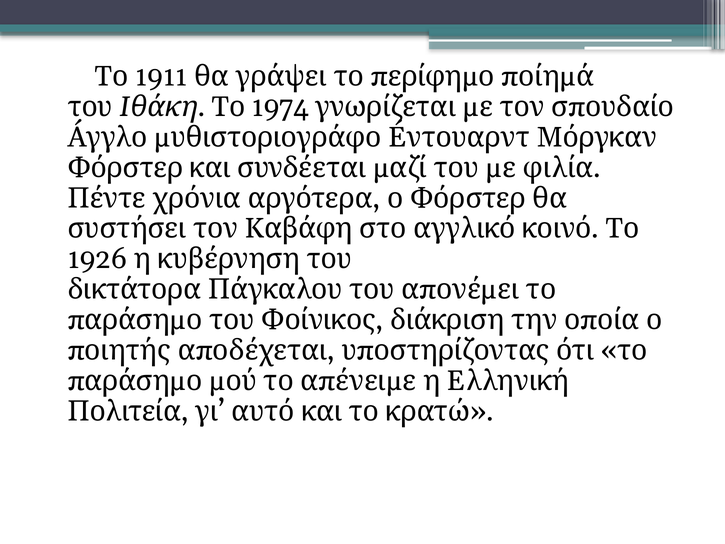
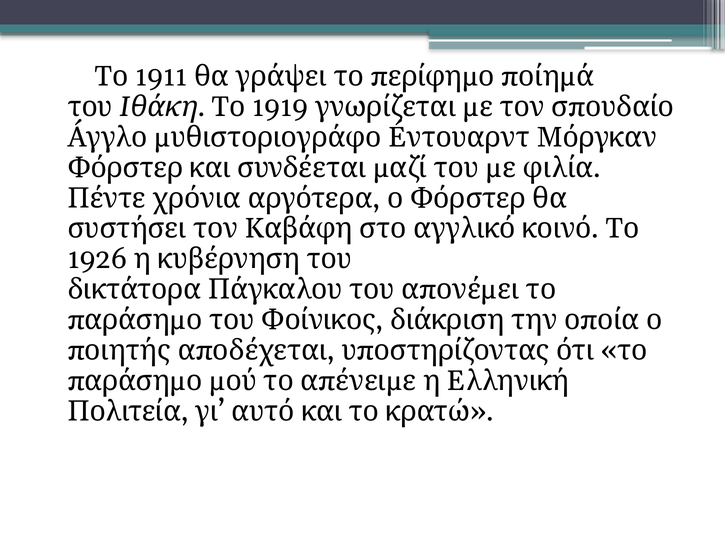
1974: 1974 -> 1919
